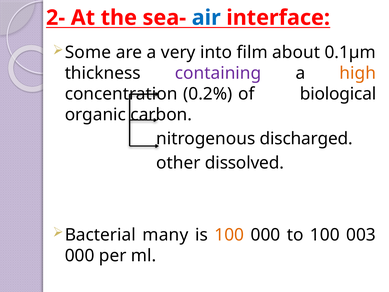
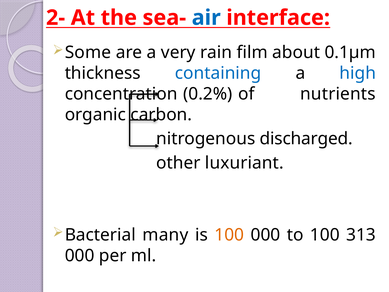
into: into -> rain
containing colour: purple -> blue
high colour: orange -> blue
biological: biological -> nutrients
dissolved: dissolved -> luxuriant
003: 003 -> 313
